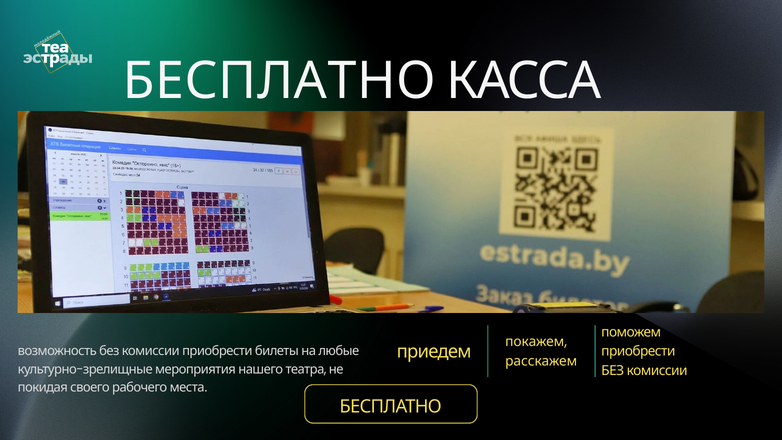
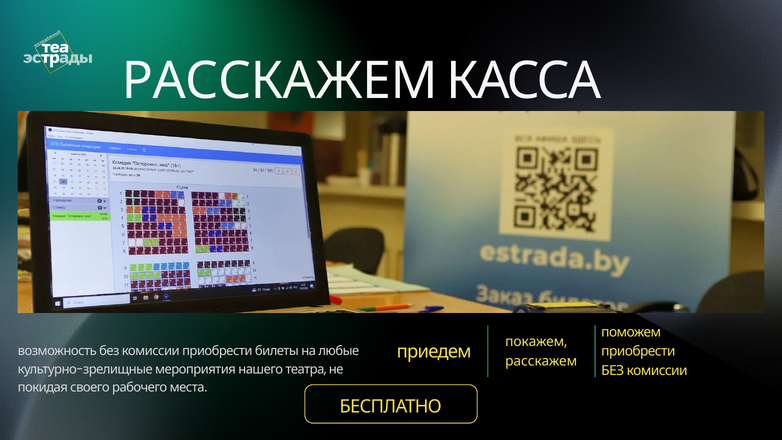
БЕСПЛАТНО at (279, 81): БЕСПЛАТНО -> РАССКАЖЕМ
